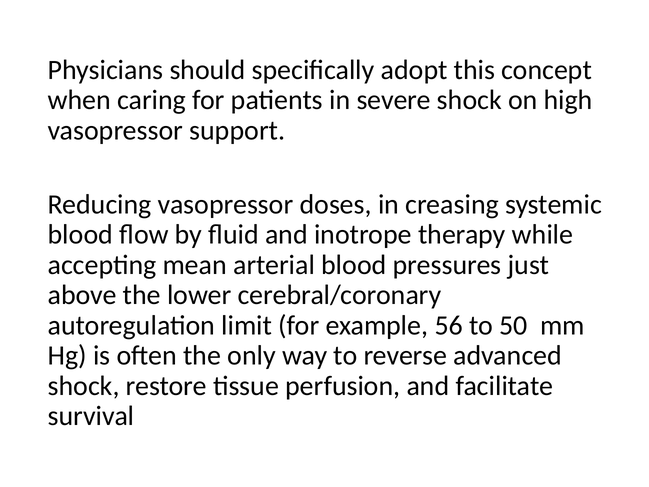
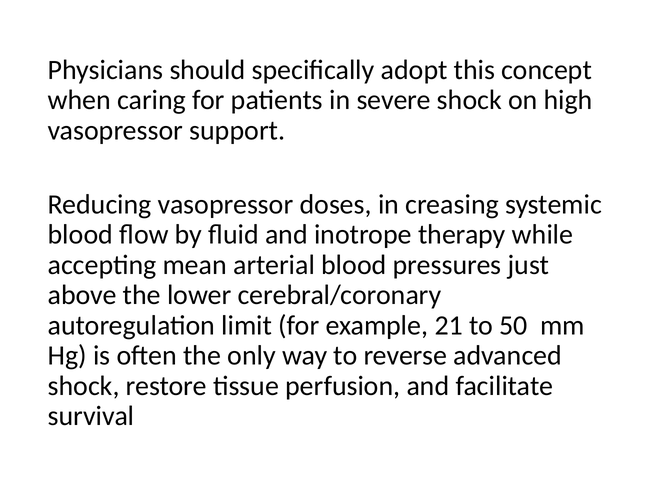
56: 56 -> 21
